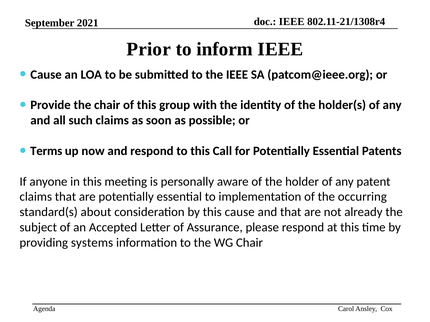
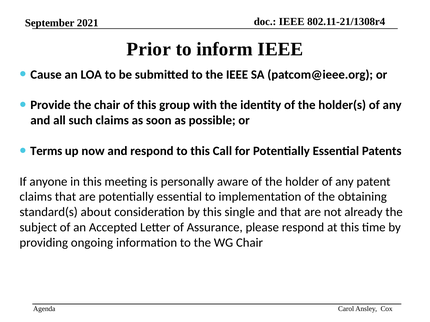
occurring: occurring -> obtaining
this cause: cause -> single
systems: systems -> ongoing
